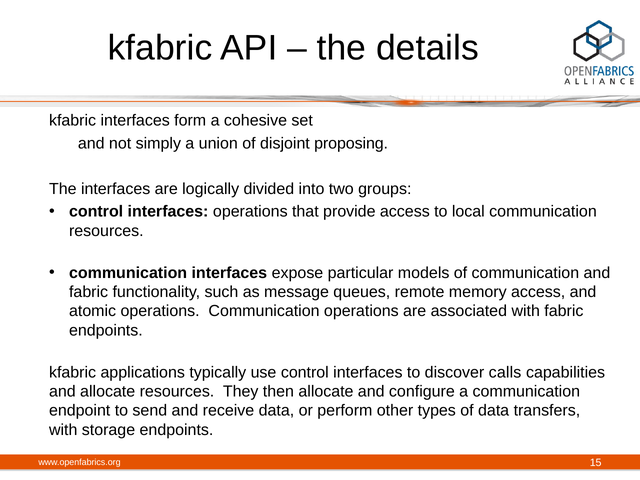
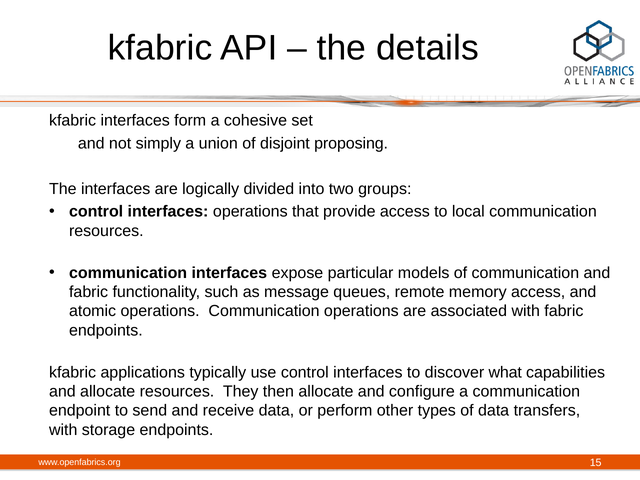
calls: calls -> what
